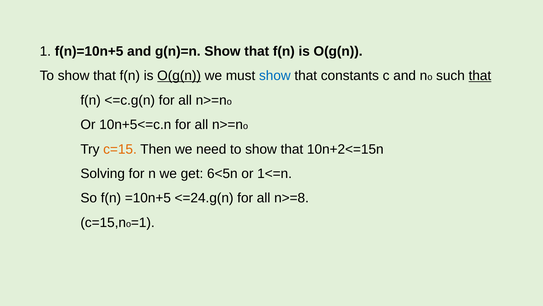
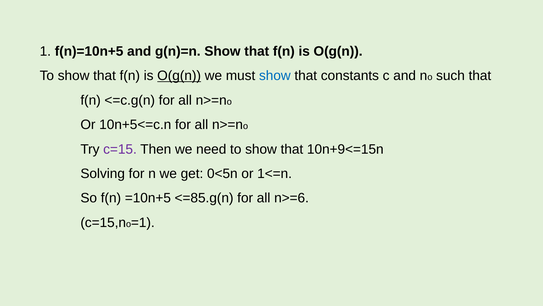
that at (480, 76) underline: present -> none
c=15 colour: orange -> purple
10n+2<=15n: 10n+2<=15n -> 10n+9<=15n
6<5n: 6<5n -> 0<5n
<=24.g(n: <=24.g(n -> <=85.g(n
n>=8: n>=8 -> n>=6
